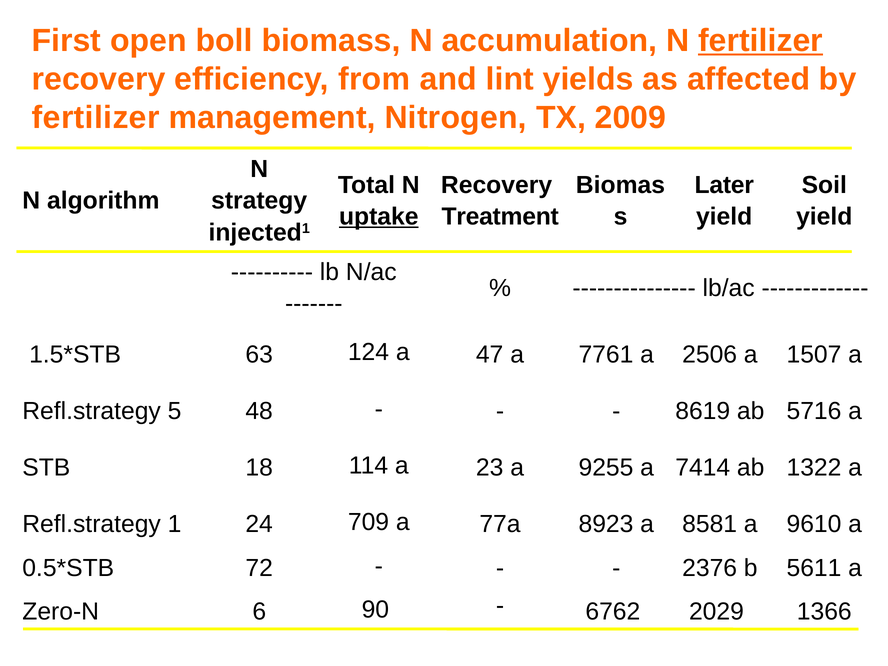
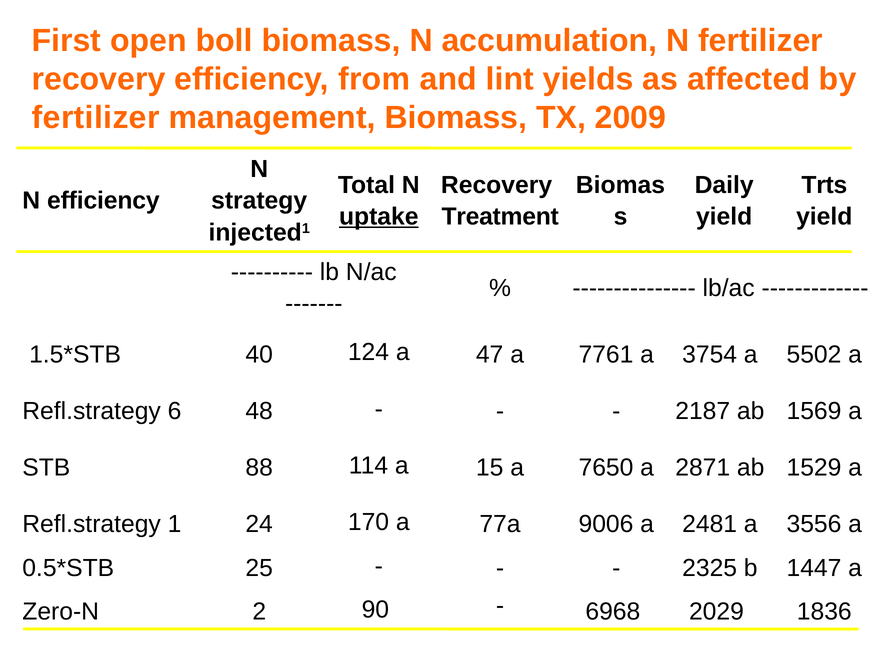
fertilizer at (761, 41) underline: present -> none
management Nitrogen: Nitrogen -> Biomass
Later: Later -> Daily
Soil: Soil -> Trts
N algorithm: algorithm -> efficiency
63: 63 -> 40
2506: 2506 -> 3754
1507: 1507 -> 5502
5: 5 -> 6
8619: 8619 -> 2187
5716: 5716 -> 1569
18: 18 -> 88
23: 23 -> 15
9255: 9255 -> 7650
7414: 7414 -> 2871
1322: 1322 -> 1529
709: 709 -> 170
8923: 8923 -> 9006
8581: 8581 -> 2481
9610: 9610 -> 3556
72: 72 -> 25
2376: 2376 -> 2325
5611: 5611 -> 1447
6: 6 -> 2
6762: 6762 -> 6968
1366: 1366 -> 1836
